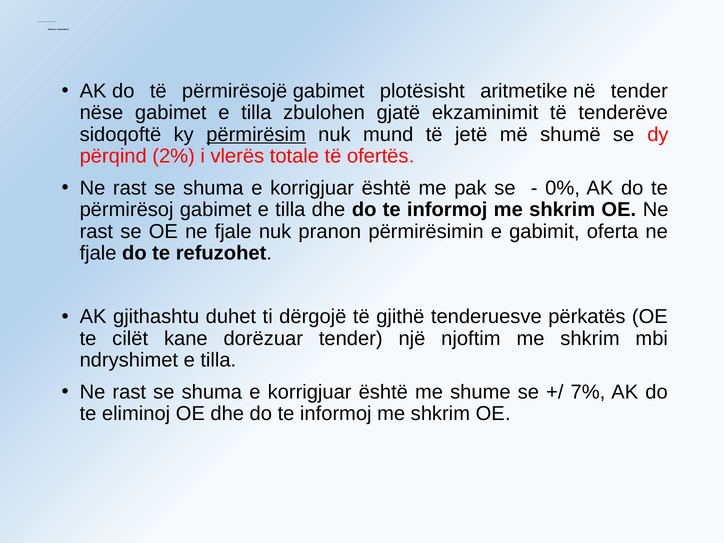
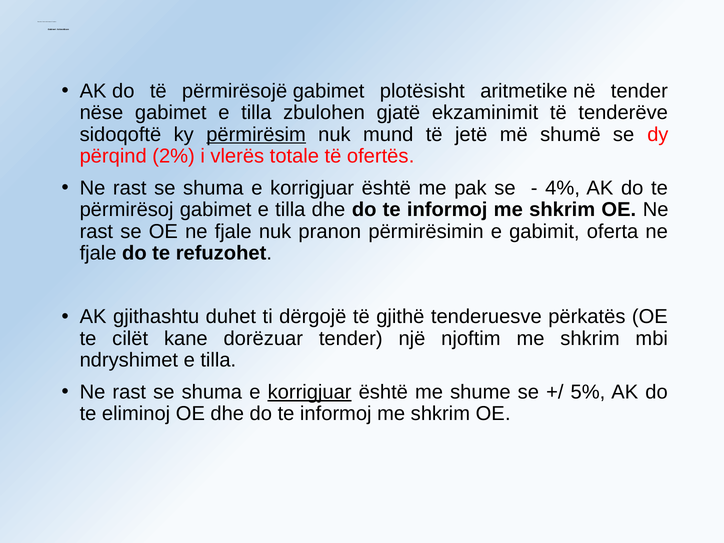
0%: 0% -> 4%
korrigjuar at (310, 392) underline: none -> present
7%: 7% -> 5%
